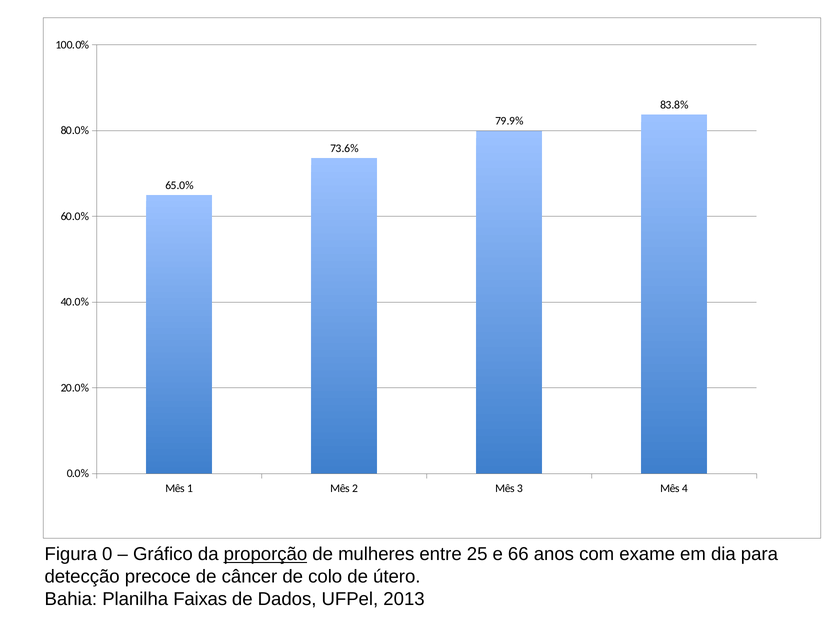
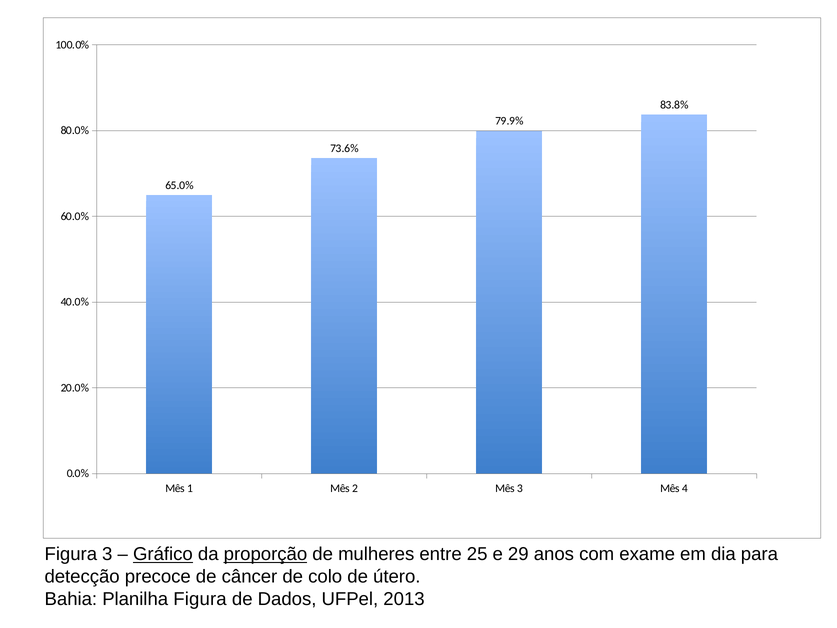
Figura 0: 0 -> 3
Gráfico underline: none -> present
66: 66 -> 29
Planilha Faixas: Faixas -> Figura
